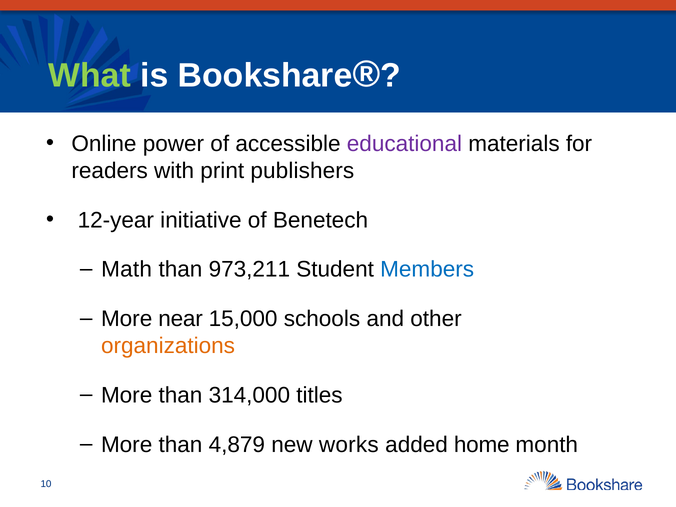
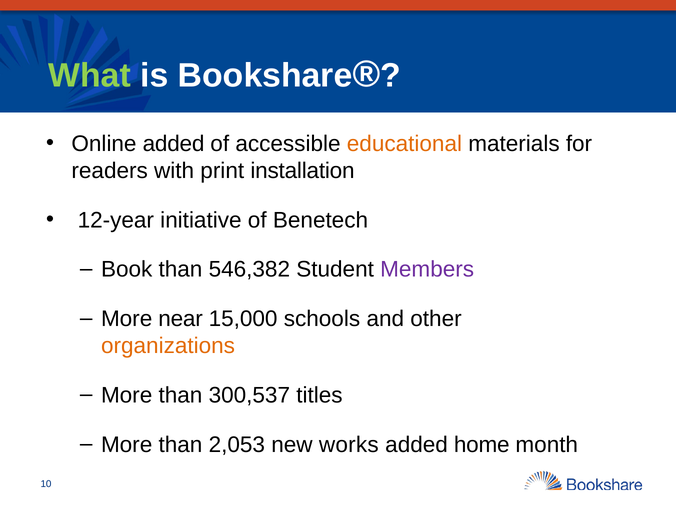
Online power: power -> added
educational colour: purple -> orange
publishers: publishers -> installation
Math: Math -> Book
973,211: 973,211 -> 546,382
Members colour: blue -> purple
314,000: 314,000 -> 300,537
4,879: 4,879 -> 2,053
